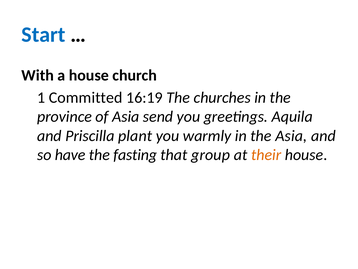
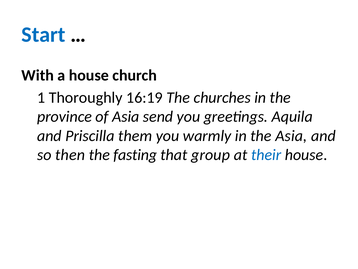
Committed: Committed -> Thoroughly
plant: plant -> them
have: have -> then
their colour: orange -> blue
